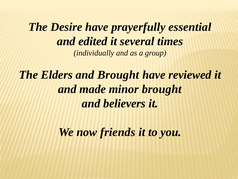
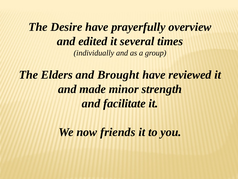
essential: essential -> overview
minor brought: brought -> strength
believers: believers -> facilitate
